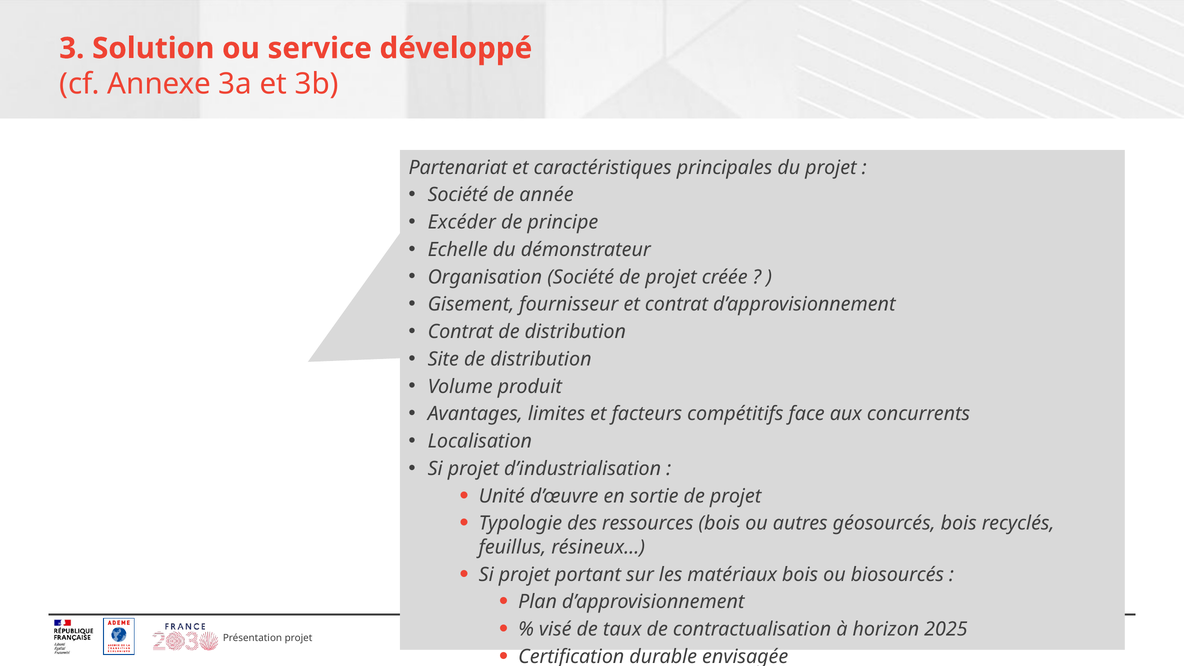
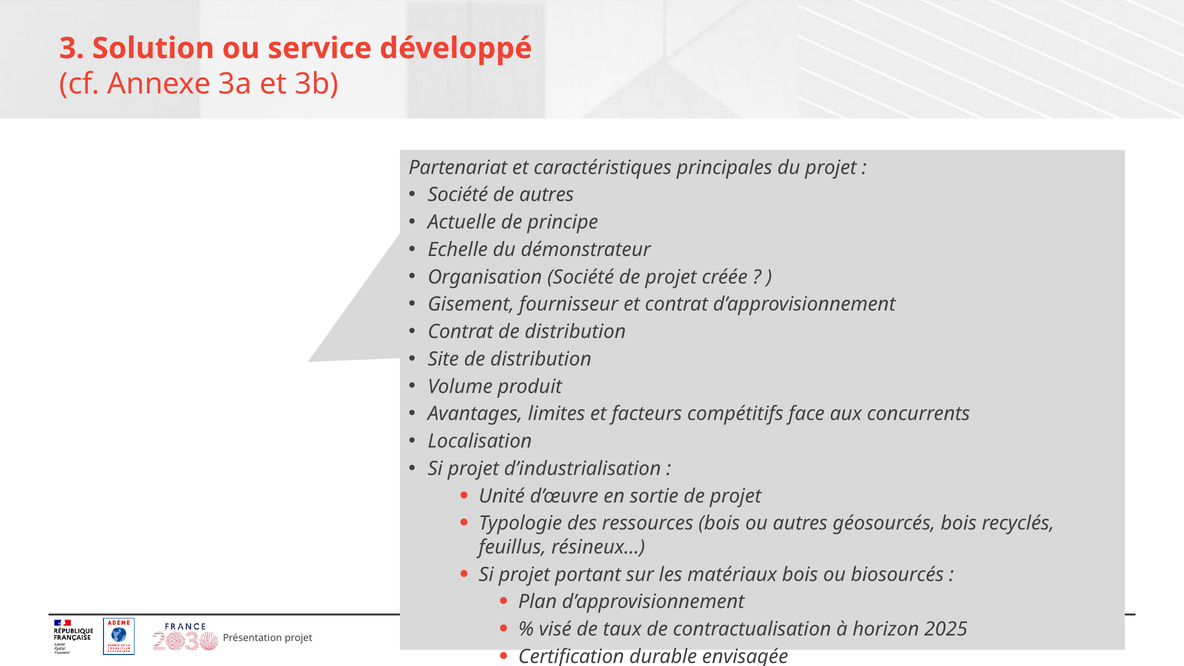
de année: année -> autres
Excéder: Excéder -> Actuelle
